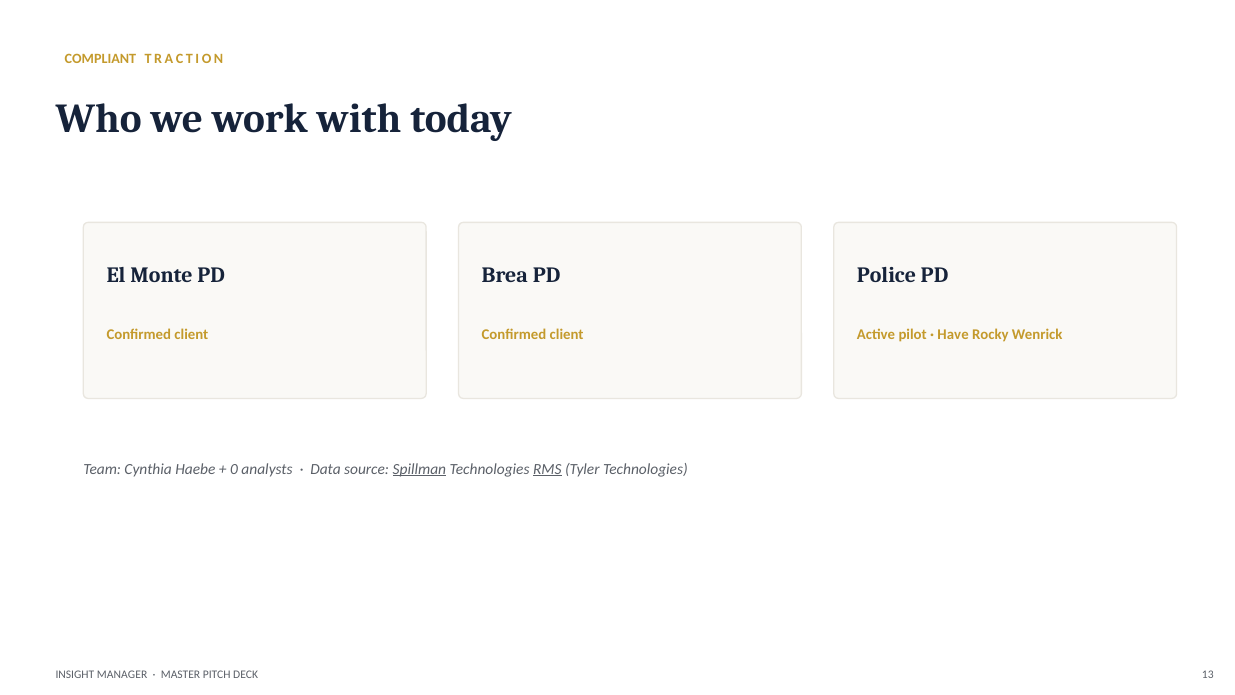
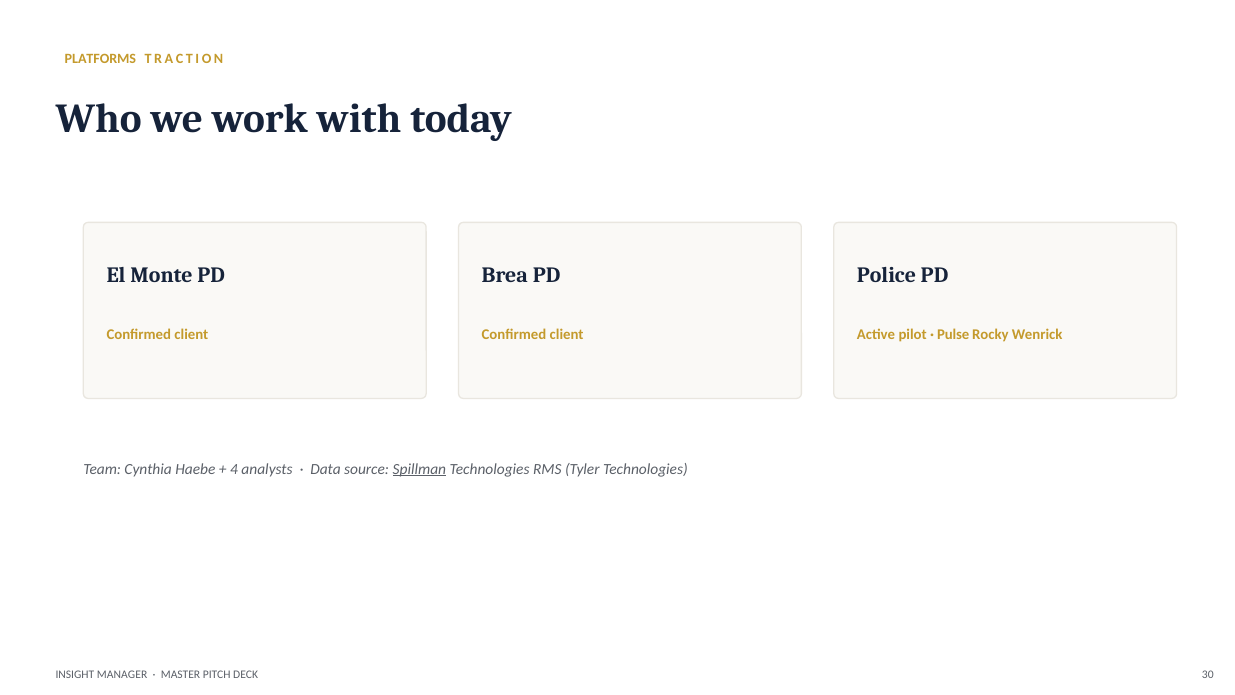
COMPLIANT: COMPLIANT -> PLATFORMS
Have: Have -> Pulse
0: 0 -> 4
RMS underline: present -> none
13: 13 -> 30
